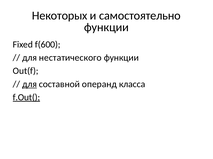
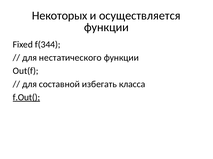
самостоятельно: самостоятельно -> осуществляется
f(600: f(600 -> f(344
для at (30, 84) underline: present -> none
операнд: операнд -> избегать
